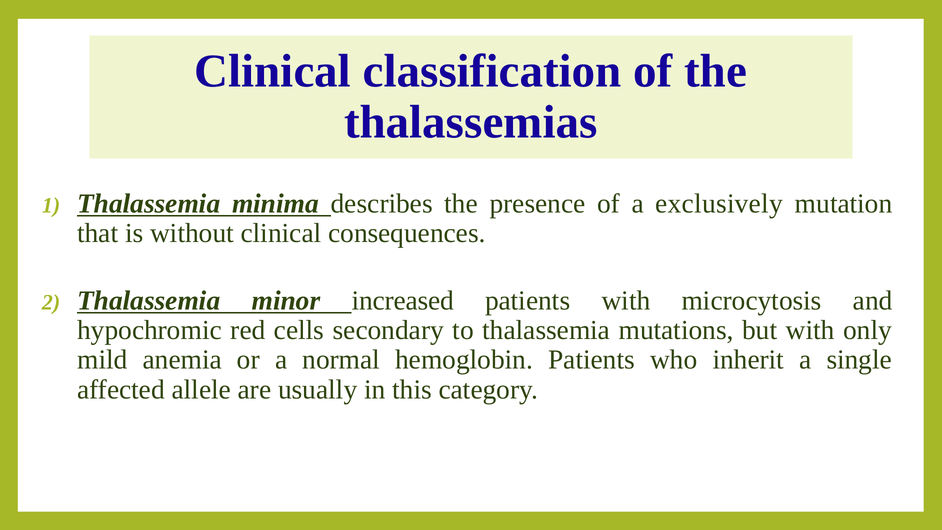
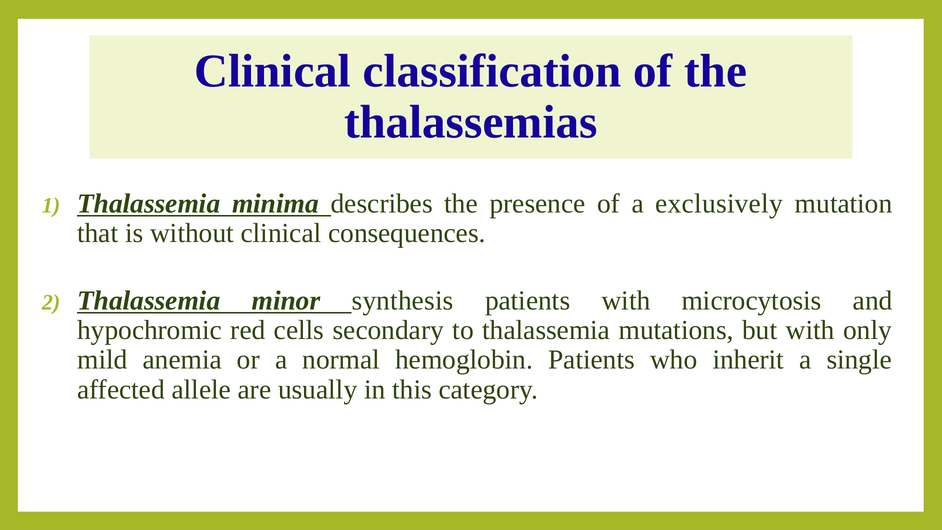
increased: increased -> synthesis
